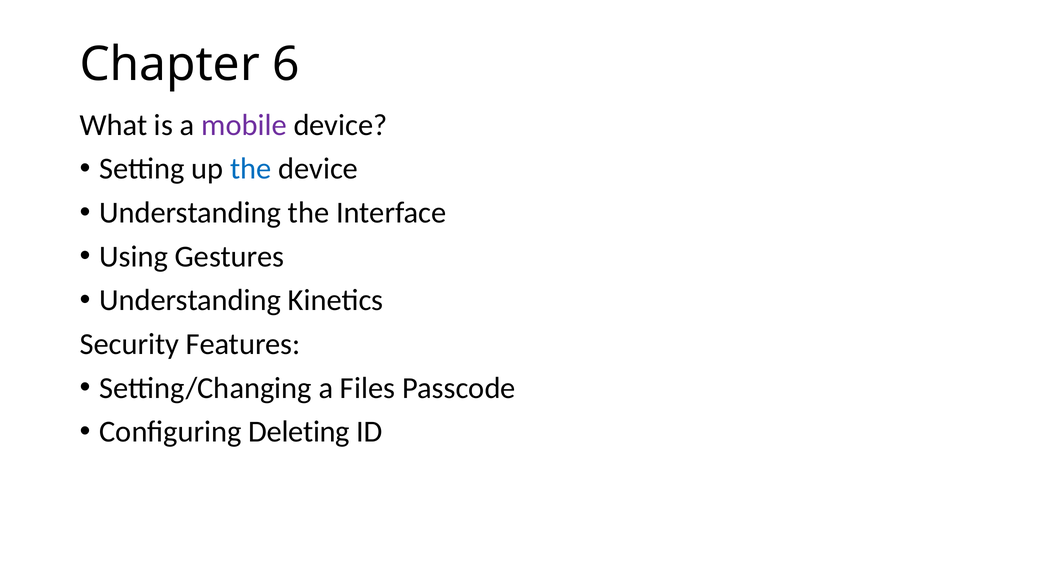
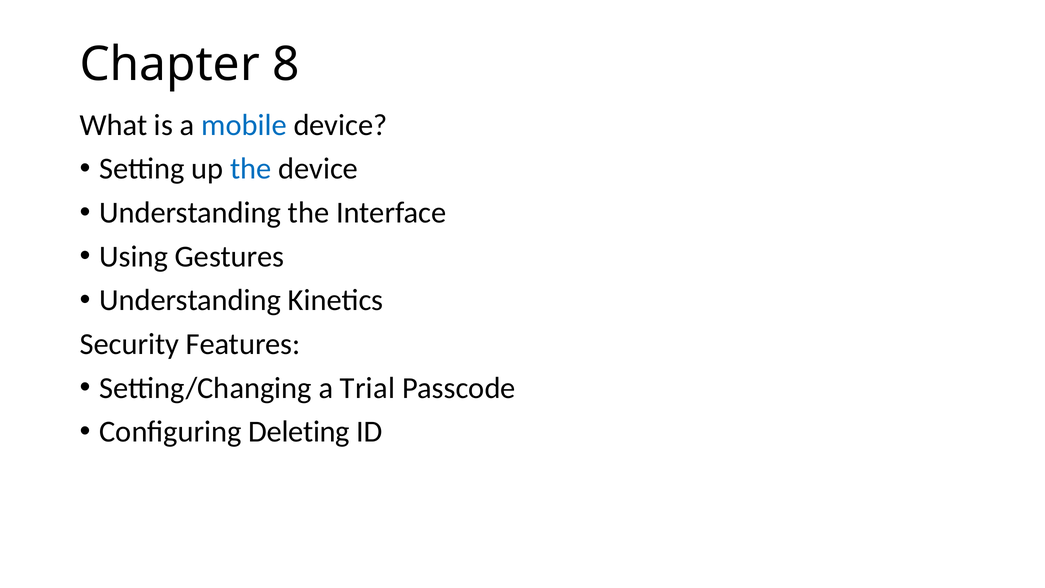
6: 6 -> 8
mobile colour: purple -> blue
Files: Files -> Trial
